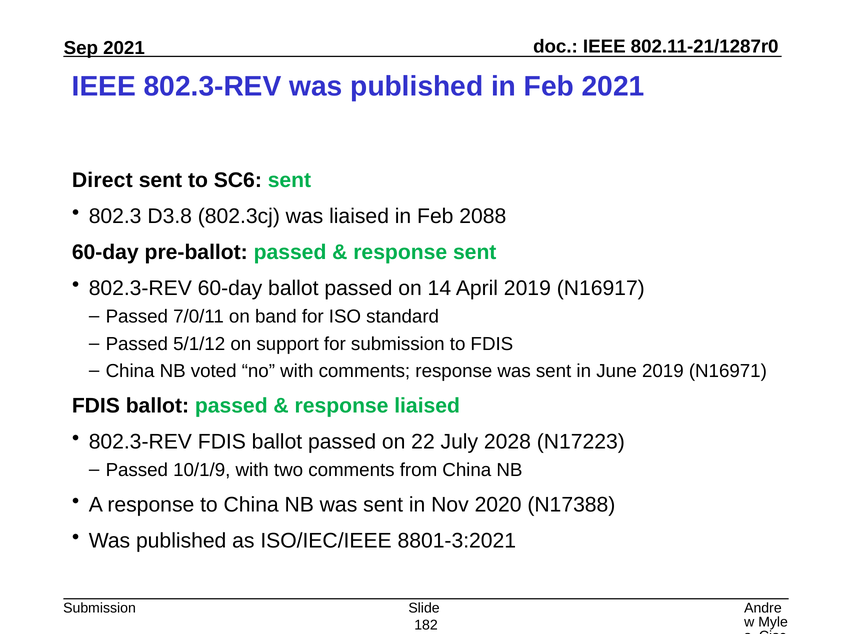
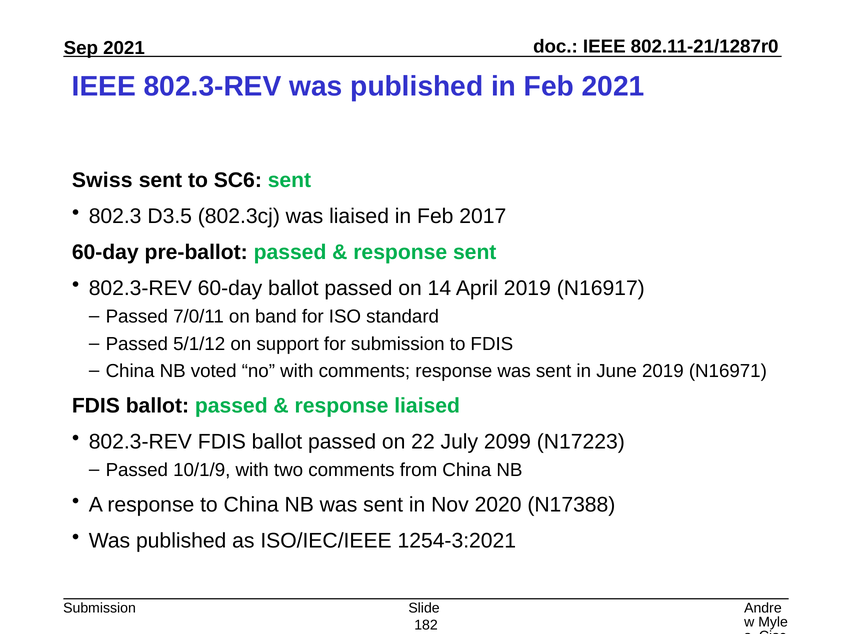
Direct: Direct -> Swiss
D3.8: D3.8 -> D3.5
2088: 2088 -> 2017
2028: 2028 -> 2099
8801-3:2021: 8801-3:2021 -> 1254-3:2021
